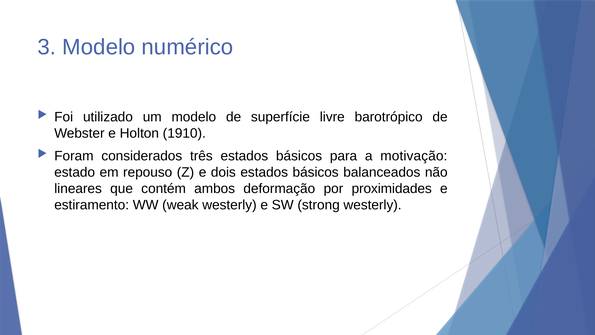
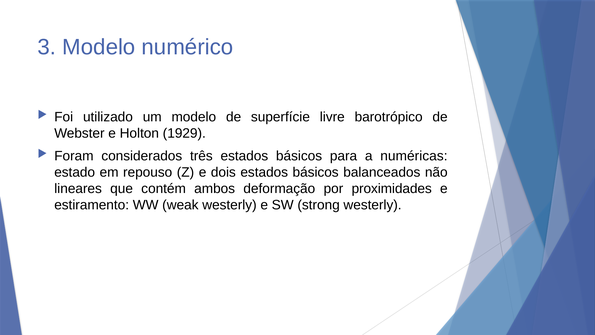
1910: 1910 -> 1929
motivação: motivação -> numéricas
